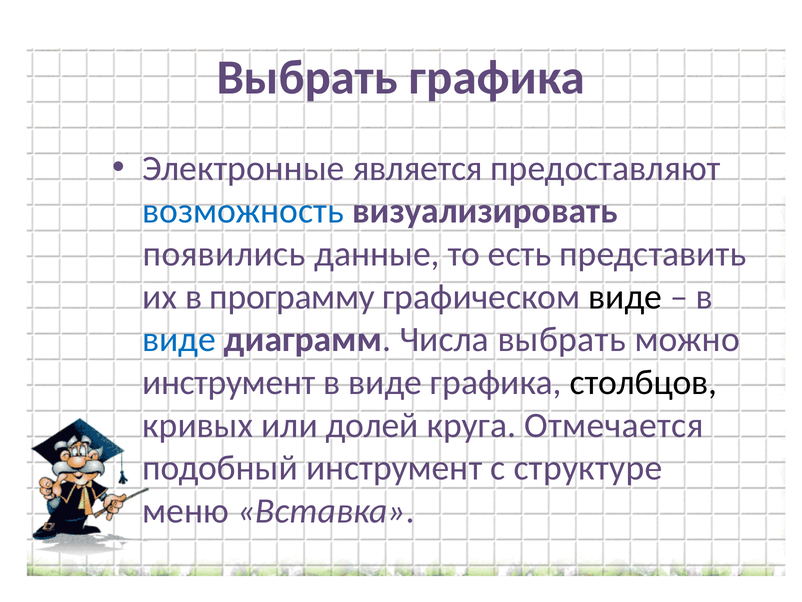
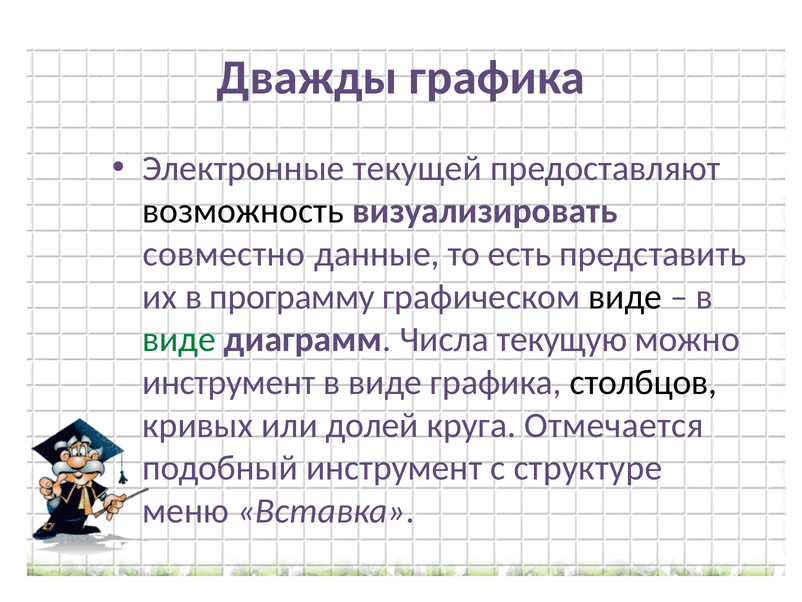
Выбрать at (307, 78): Выбрать -> Дважды
является: является -> текущей
возможность colour: blue -> black
появились: появились -> совместно
виде at (179, 339) colour: blue -> green
Числа выбрать: выбрать -> текущую
